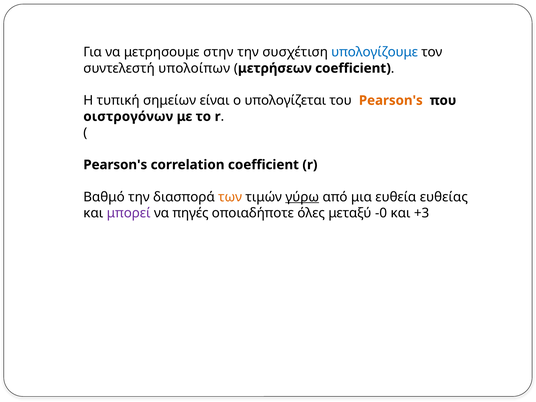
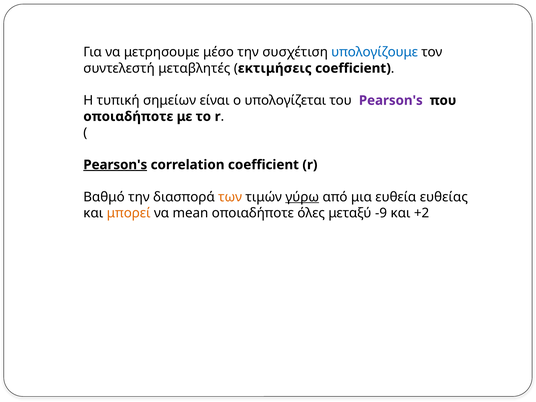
στην: στην -> μέσο
υπολοίπων: υπολοίπων -> μεταβλητές
μετρήσεων: μετρήσεων -> εκτιμήσεις
Pearson's at (391, 100) colour: orange -> purple
οιστρογόνων at (128, 117): οιστρογόνων -> οποιαδήποτε
Pearson's at (115, 165) underline: none -> present
μπορεί colour: purple -> orange
πηγές: πηγές -> mean
-0: -0 -> -9
+3: +3 -> +2
